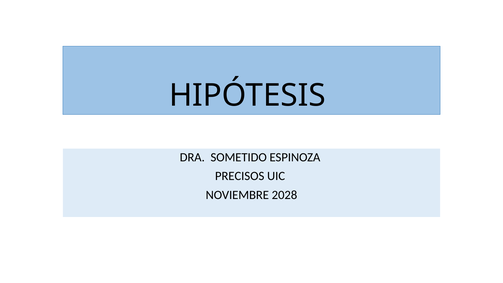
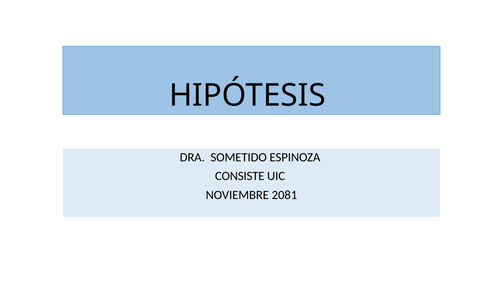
PRECISOS: PRECISOS -> CONSISTE
2028: 2028 -> 2081
